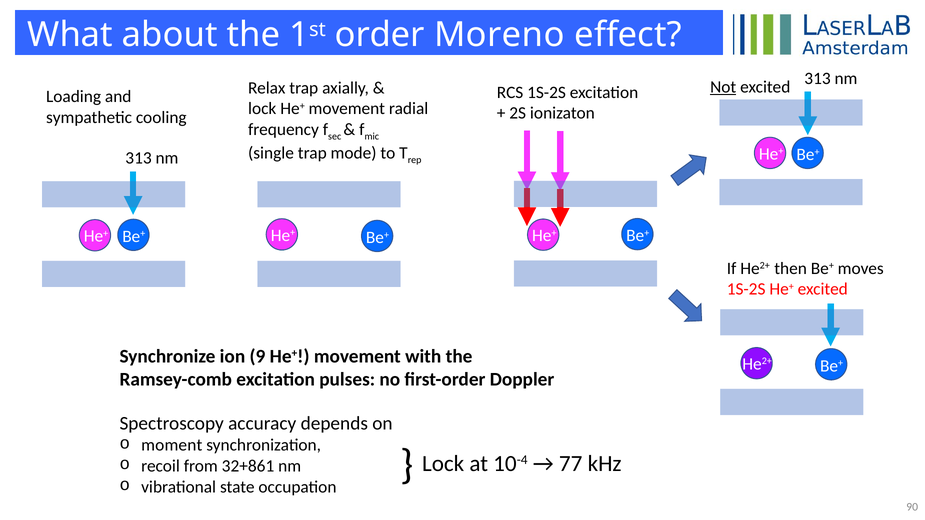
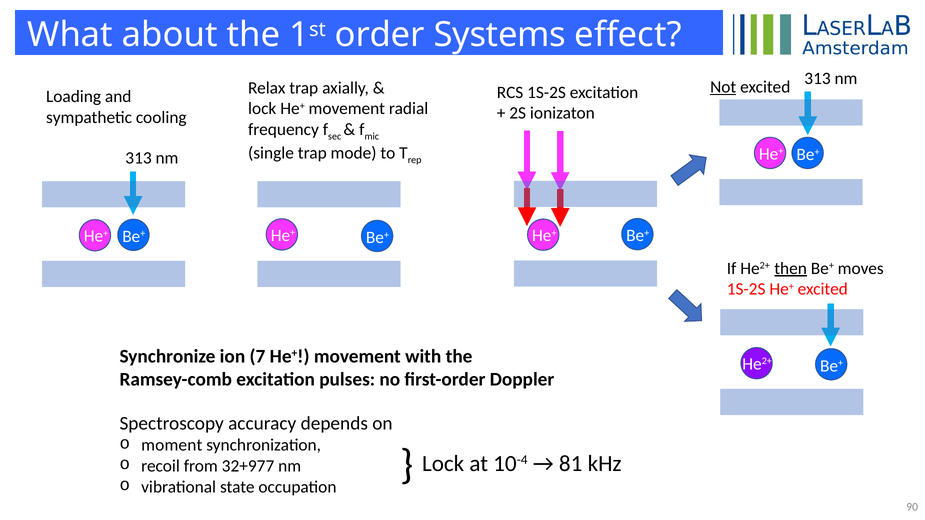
Moreno: Moreno -> Systems
then underline: none -> present
9: 9 -> 7
77: 77 -> 81
32+861: 32+861 -> 32+977
